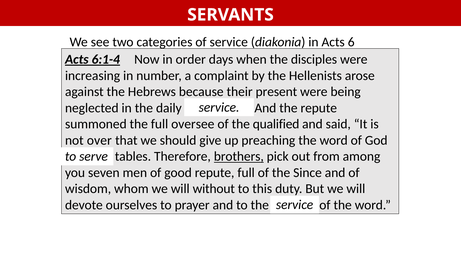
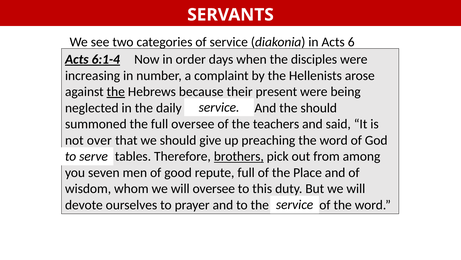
the at (116, 91) underline: none -> present
the repute: repute -> should
qualified: qualified -> teachers
Since: Since -> Place
will without: without -> oversee
